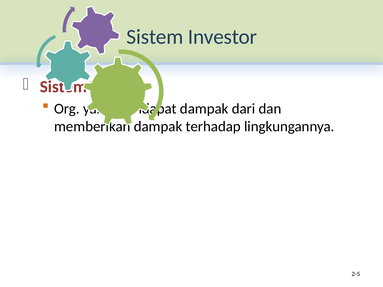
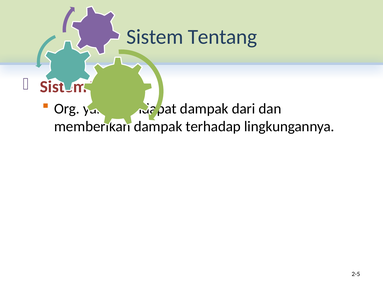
Investor: Investor -> Tentang
